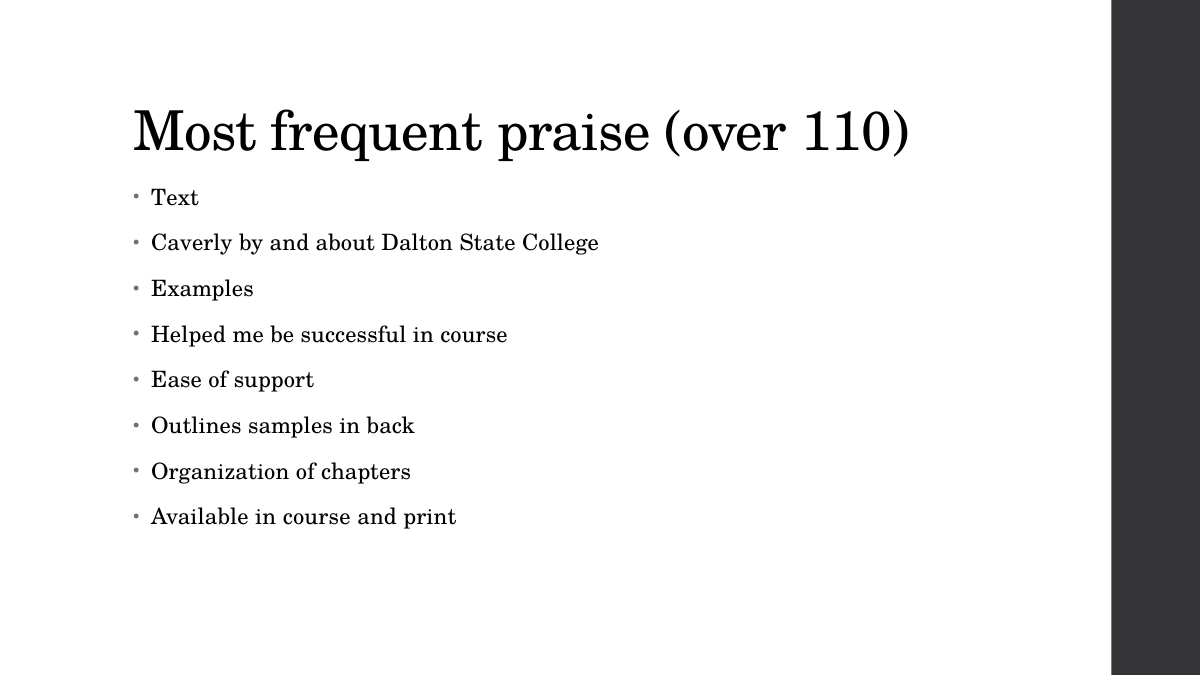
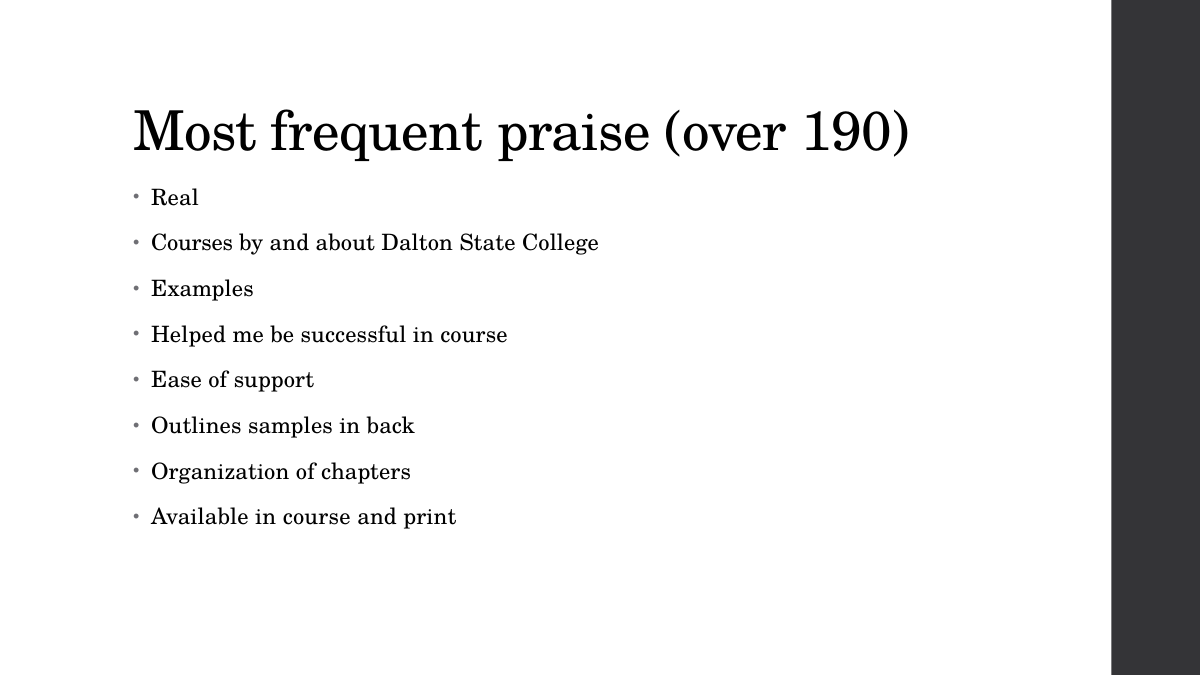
110: 110 -> 190
Text: Text -> Real
Caverly: Caverly -> Courses
